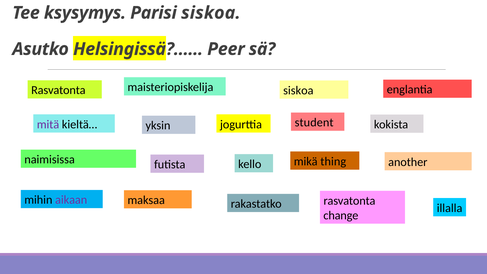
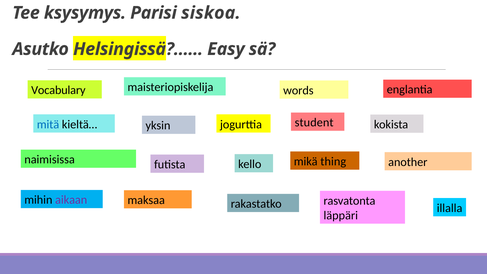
Peer: Peer -> Easy
maisteriopiskelija siskoa: siskoa -> words
Rasvatonta at (58, 90): Rasvatonta -> Vocabulary
mitä colour: purple -> blue
change: change -> läppäri
